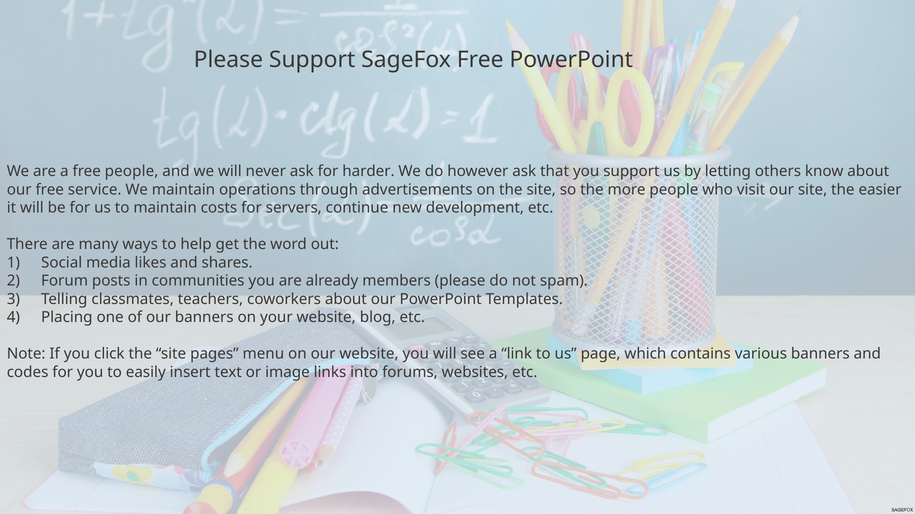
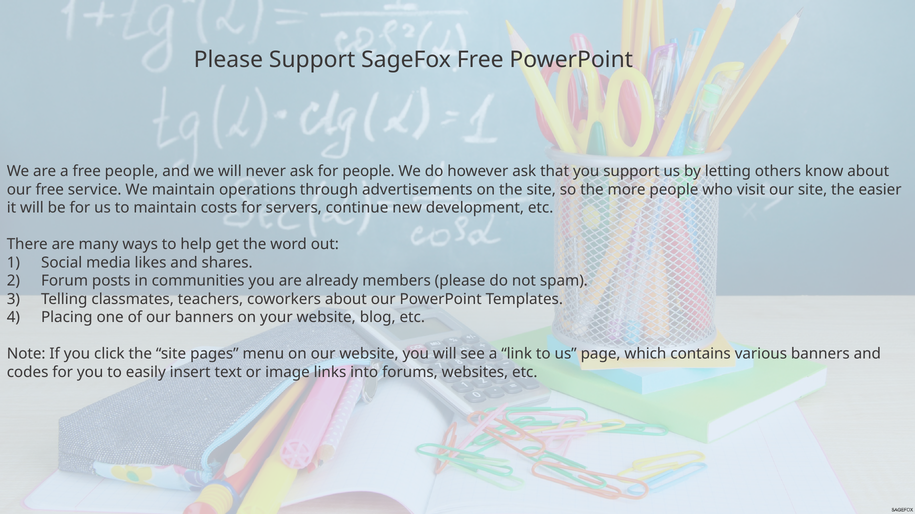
for harder: harder -> people
